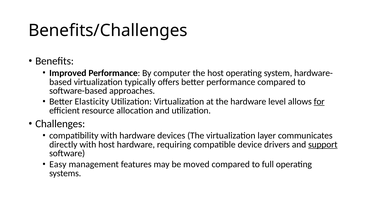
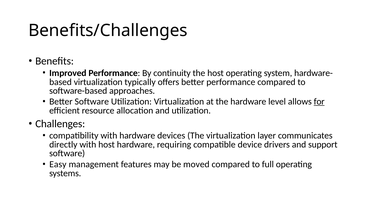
computer: computer -> continuity
Better Elasticity: Elasticity -> Software
support underline: present -> none
